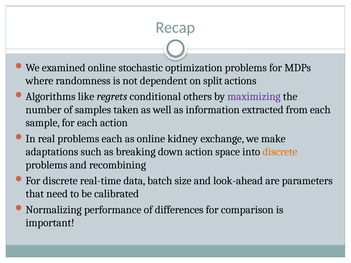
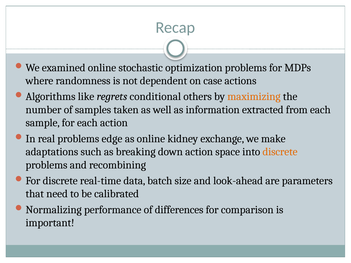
split: split -> case
maximizing colour: purple -> orange
problems each: each -> edge
